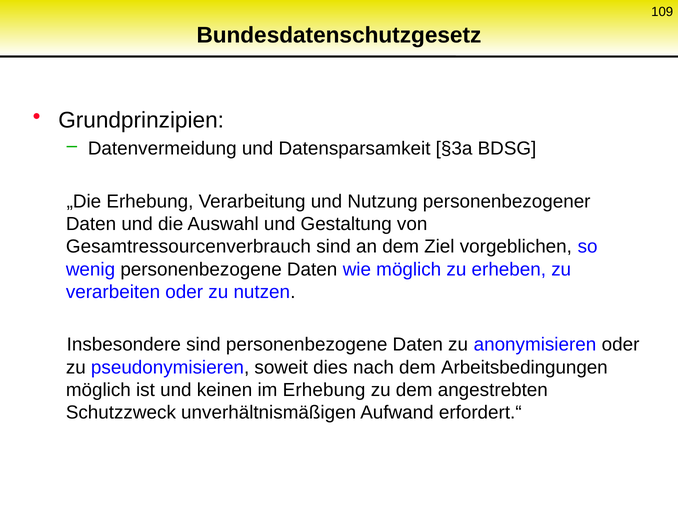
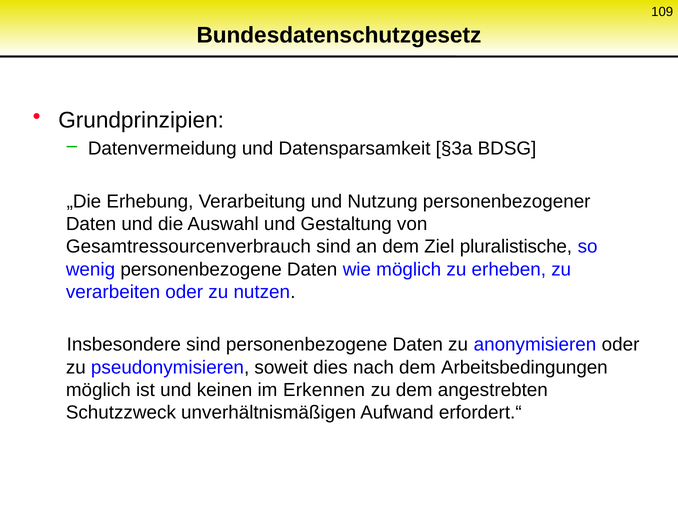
vorgeblichen: vorgeblichen -> pluralistische
im Erhebung: Erhebung -> Erkennen
